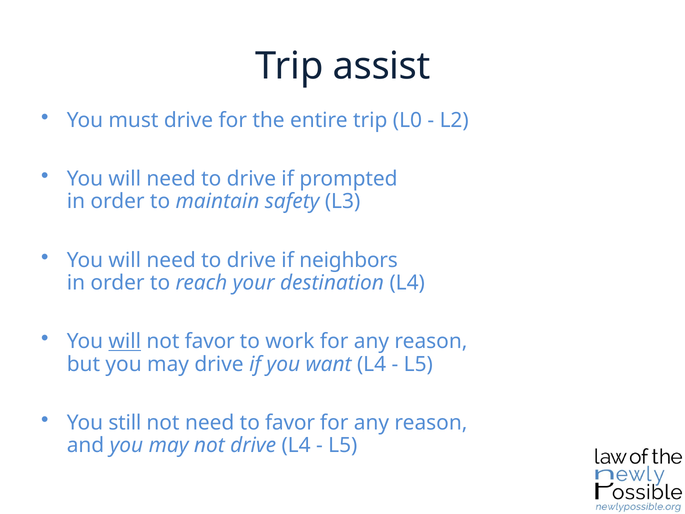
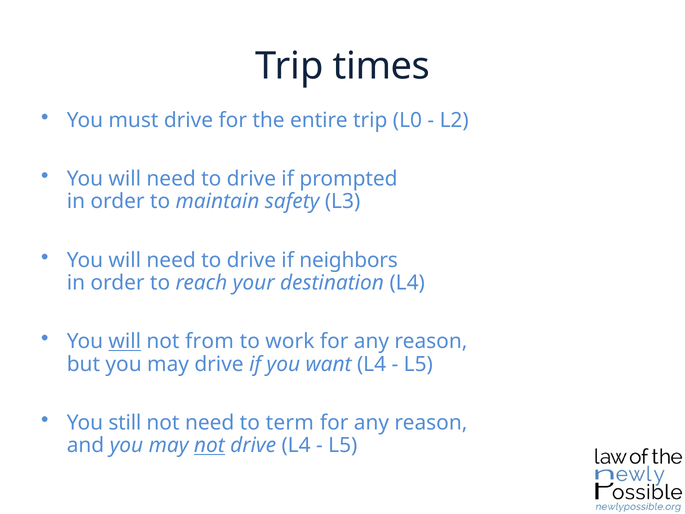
assist: assist -> times
not favor: favor -> from
to favor: favor -> term
not at (209, 445) underline: none -> present
